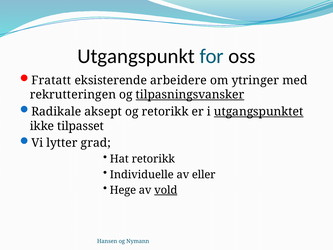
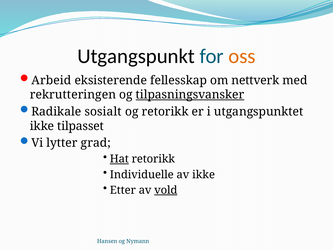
oss colour: black -> orange
Fratatt: Fratatt -> Arbeid
arbeidere: arbeidere -> fellesskap
ytringer: ytringer -> nettverk
aksept: aksept -> sosialt
utgangspunktet underline: present -> none
Hat underline: none -> present
av eller: eller -> ikke
Hege: Hege -> Etter
